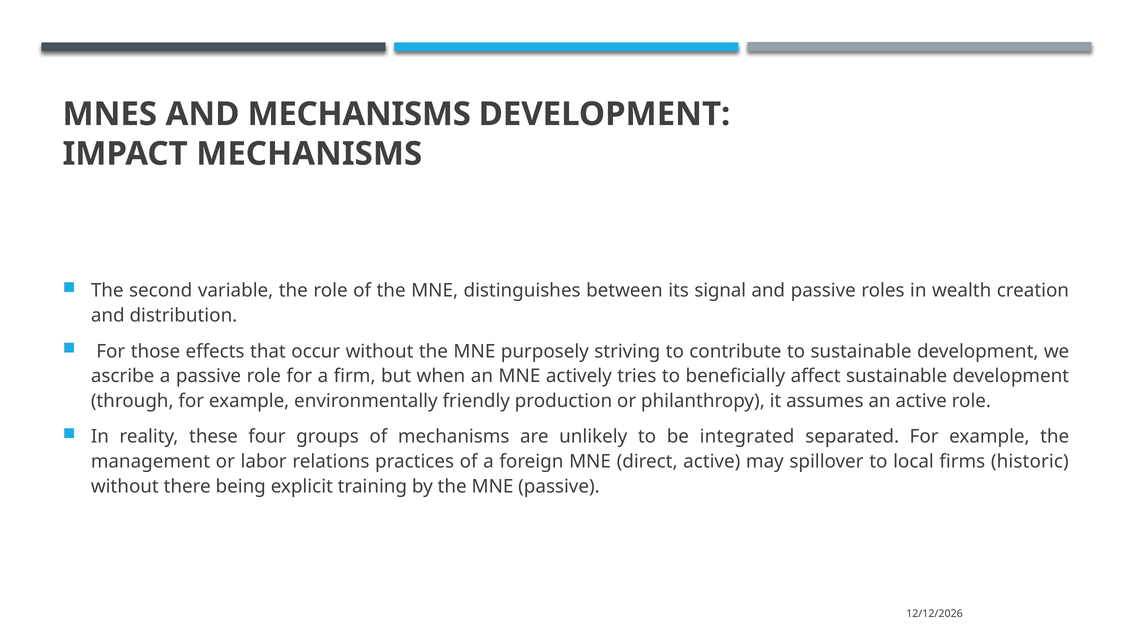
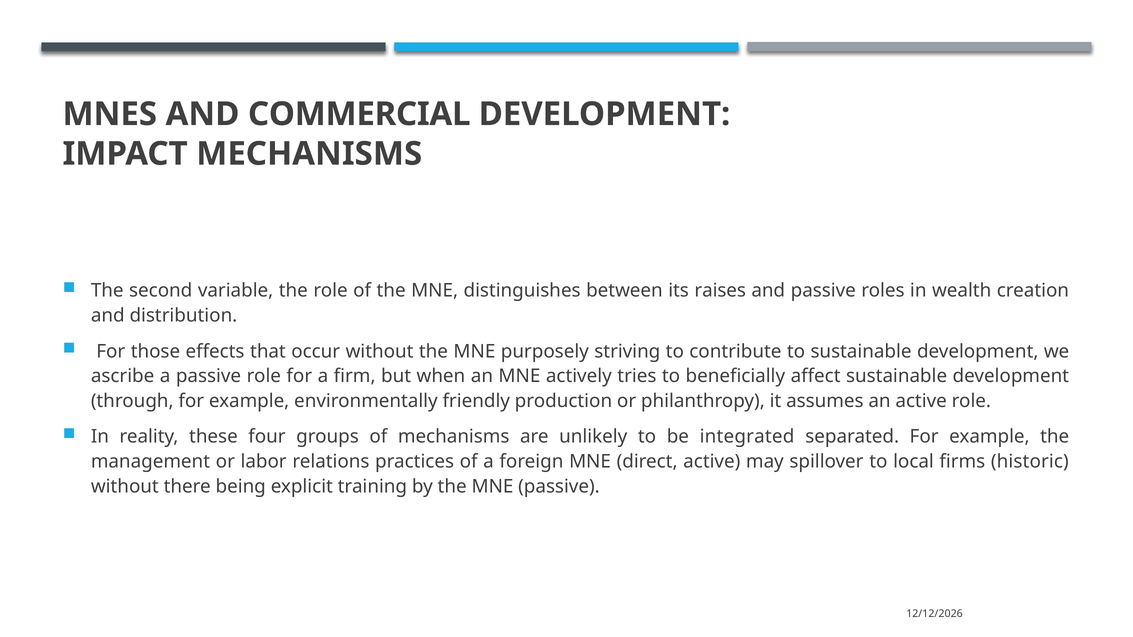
AND MECHANISMS: MECHANISMS -> COMMERCIAL
signal: signal -> raises
